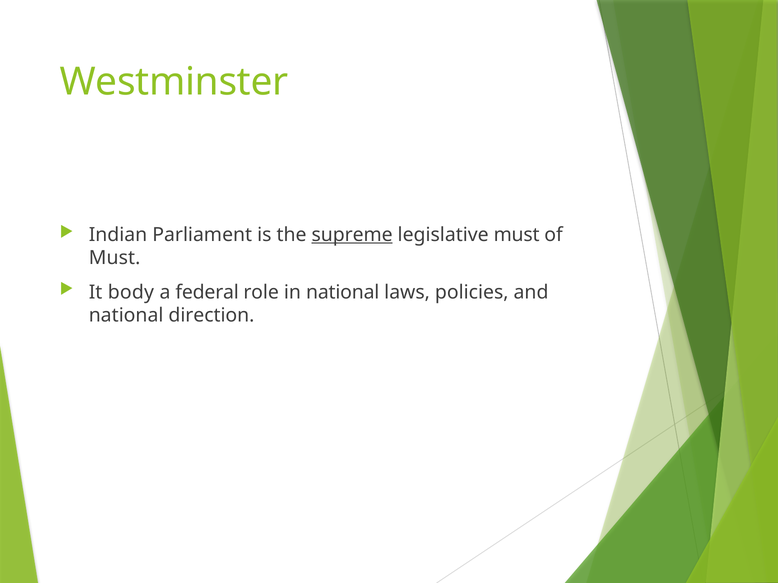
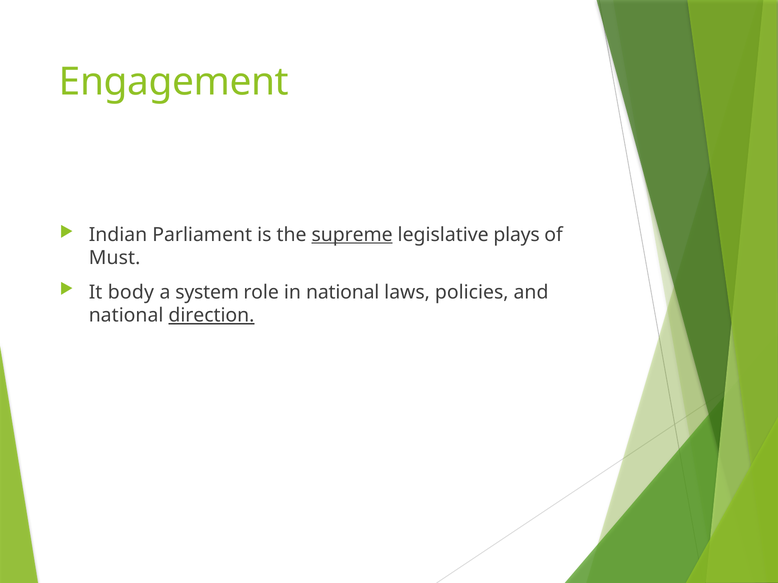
Westminster: Westminster -> Engagement
legislative must: must -> plays
federal: federal -> system
direction underline: none -> present
